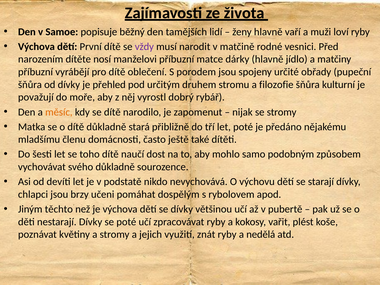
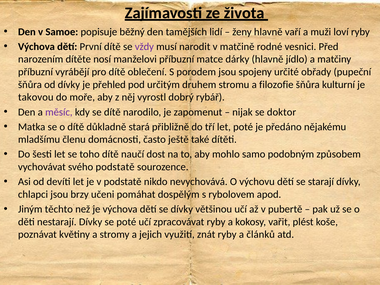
považují: považují -> takovou
měsíc colour: orange -> purple
se stromy: stromy -> doktor
svého důkladně: důkladně -> podstatě
nedělá: nedělá -> článků
